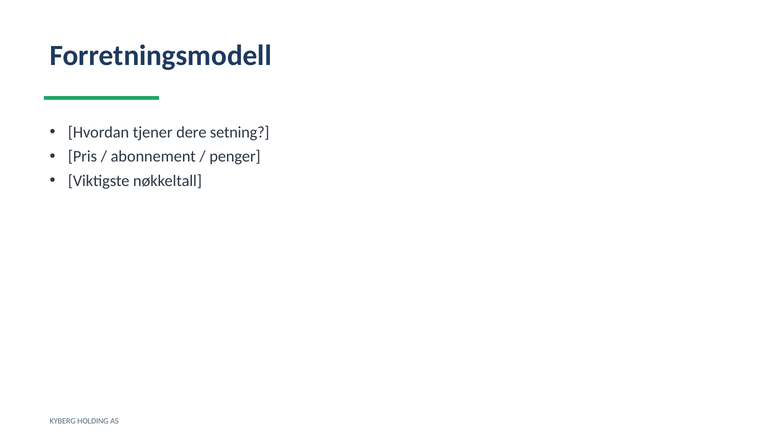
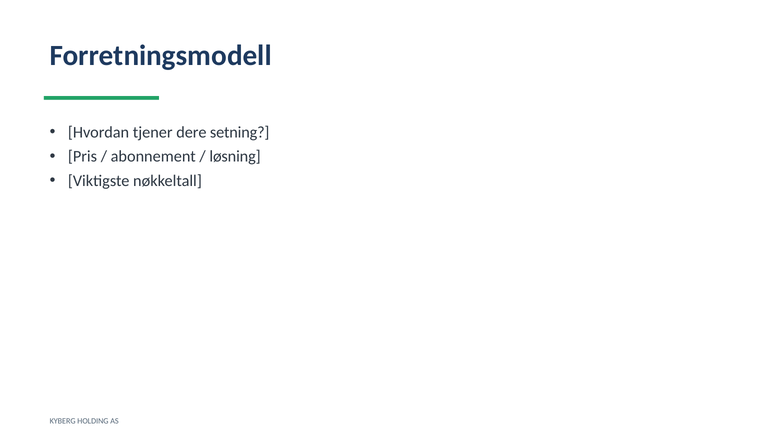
penger: penger -> løsning
